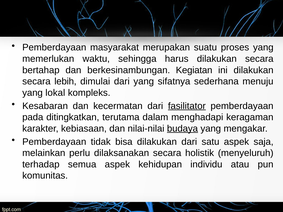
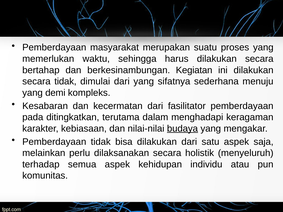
secara lebih: lebih -> tidak
lokal: lokal -> demi
fasilitator underline: present -> none
